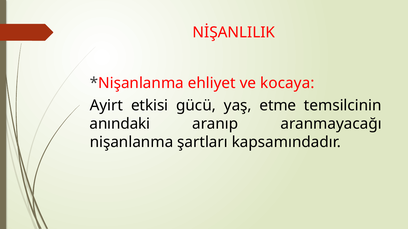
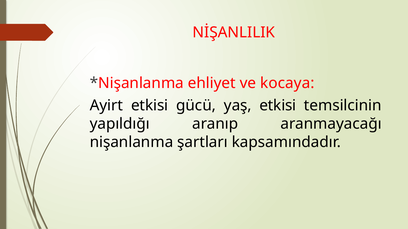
yaş etme: etme -> etkisi
anındaki: anındaki -> yapıldığı
